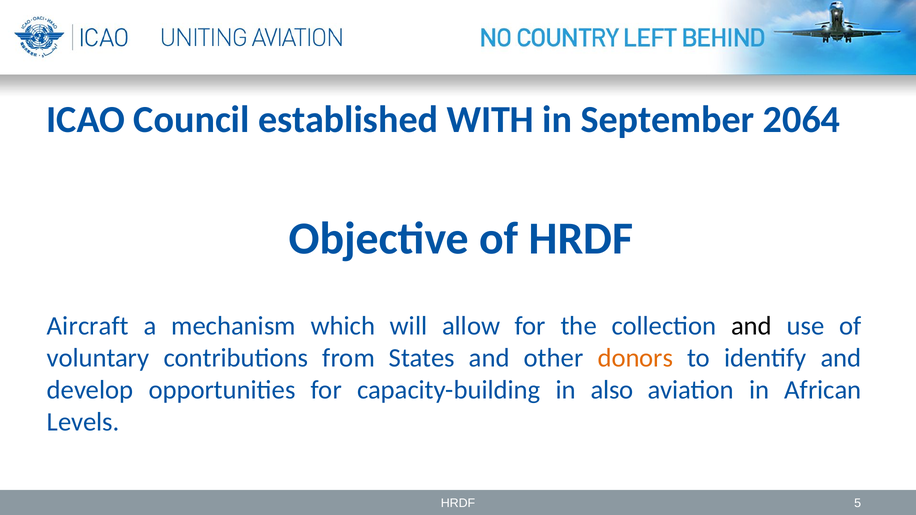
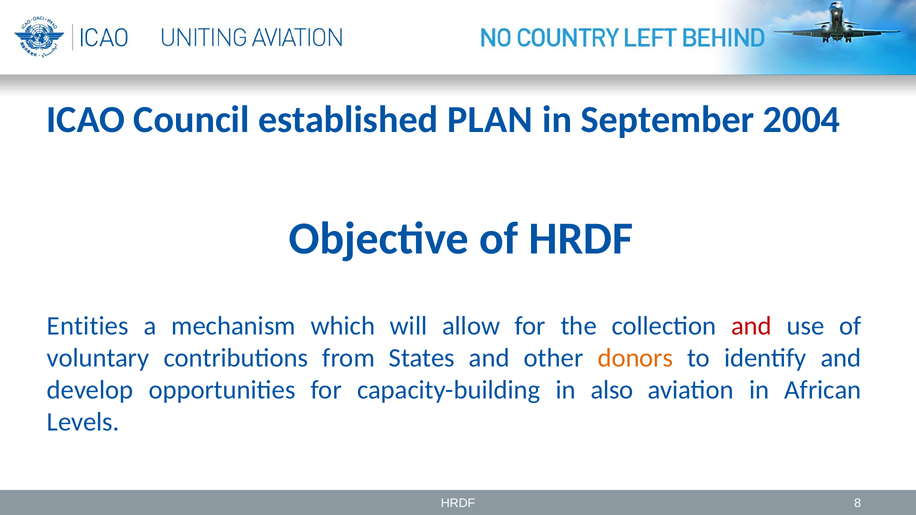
WITH: WITH -> PLAN
2064: 2064 -> 2004
Aircraft: Aircraft -> Entities
and at (752, 326) colour: black -> red
5: 5 -> 8
